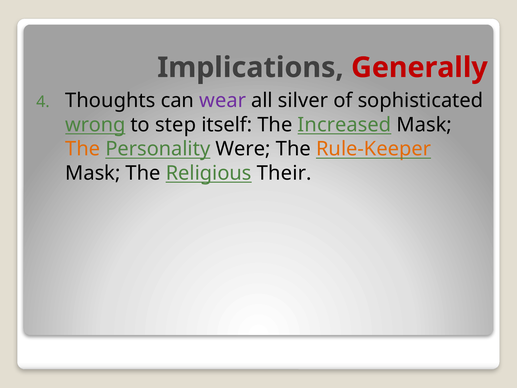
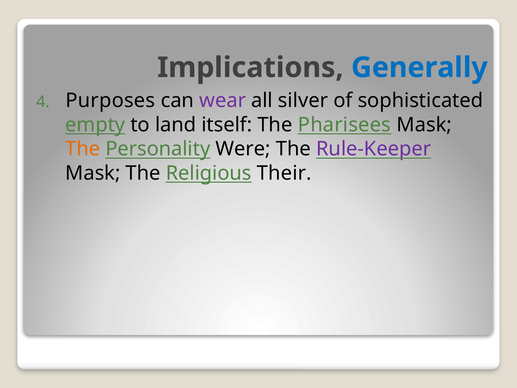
Generally colour: red -> blue
Thoughts: Thoughts -> Purposes
wrong: wrong -> empty
step: step -> land
Increased: Increased -> Pharisees
Rule-Keeper colour: orange -> purple
